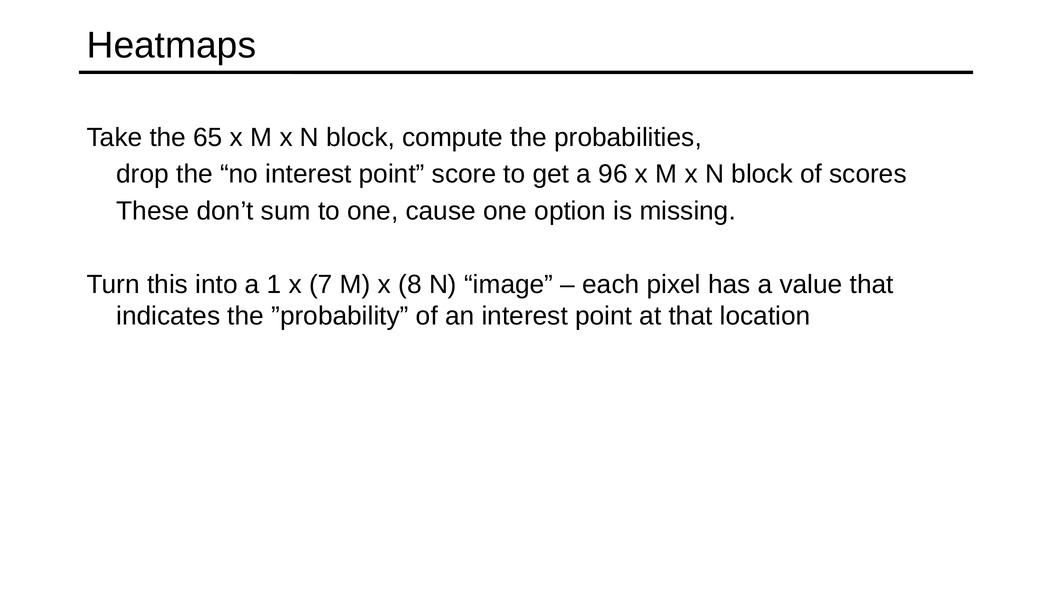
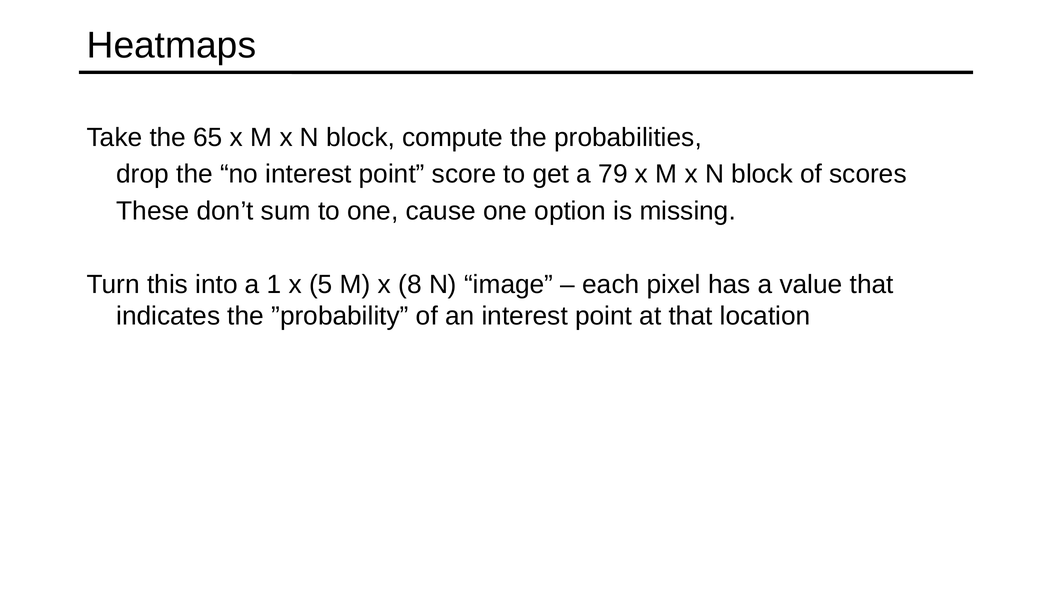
96: 96 -> 79
7: 7 -> 5
